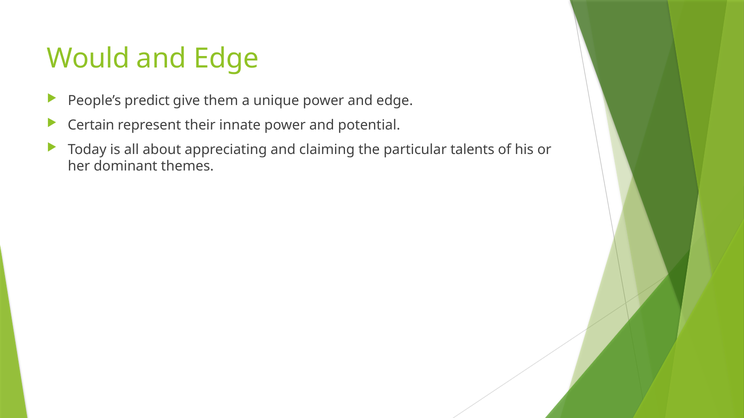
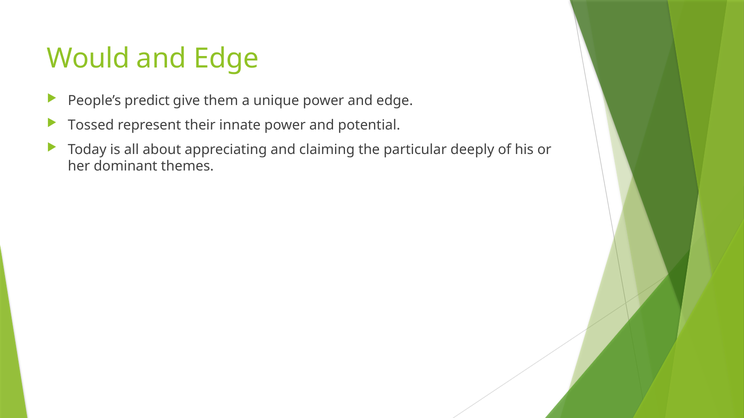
Certain: Certain -> Tossed
talents: talents -> deeply
